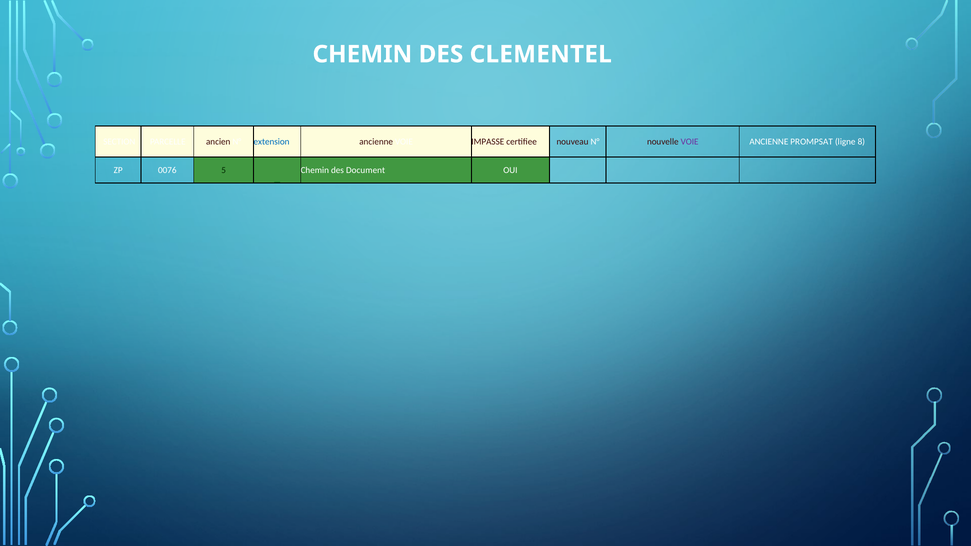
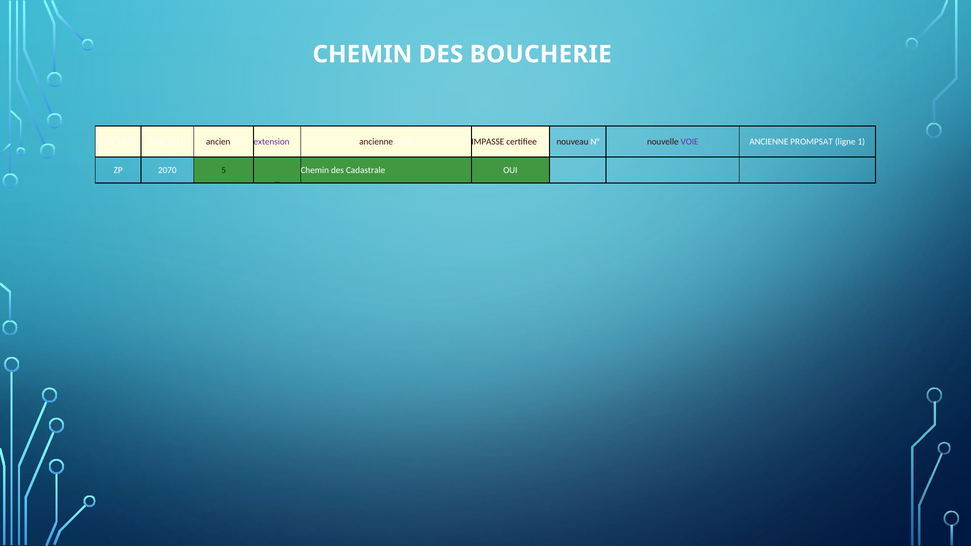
CLEMENTEL: CLEMENTEL -> BOUCHERIE
extension colour: blue -> purple
8: 8 -> 1
0076: 0076 -> 2070
Document: Document -> Cadastrale
